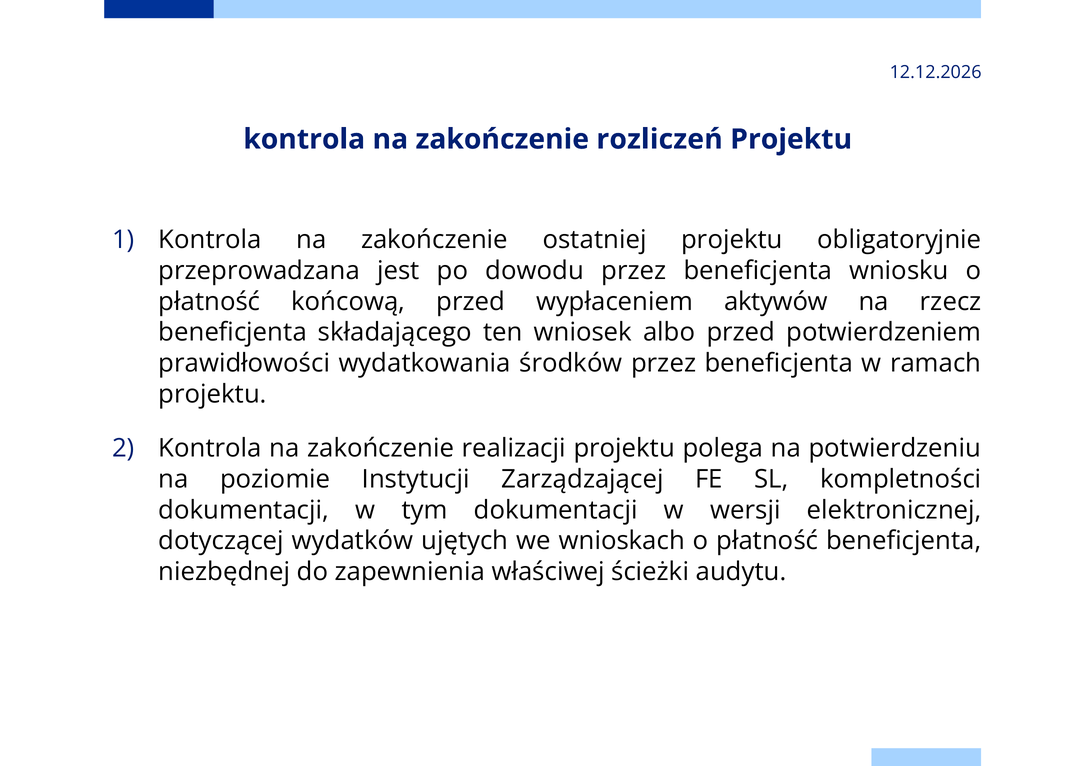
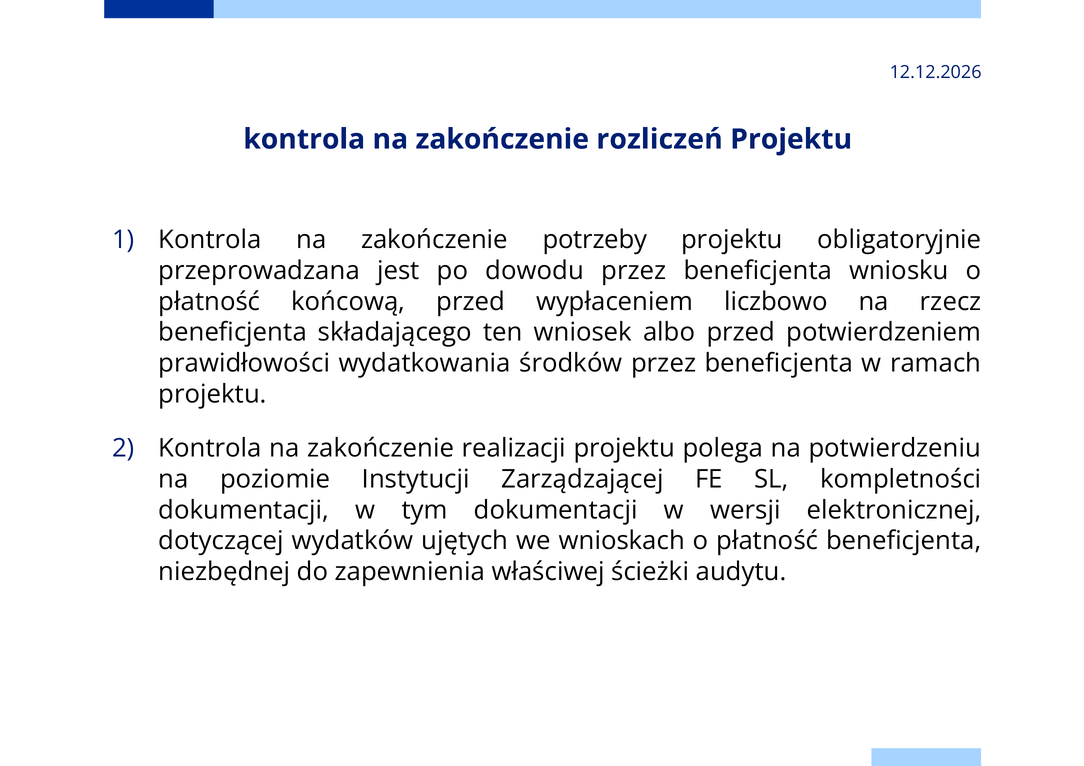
ostatniej: ostatniej -> potrzeby
aktywów: aktywów -> liczbowo
